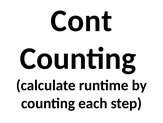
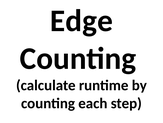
Cont: Cont -> Edge
